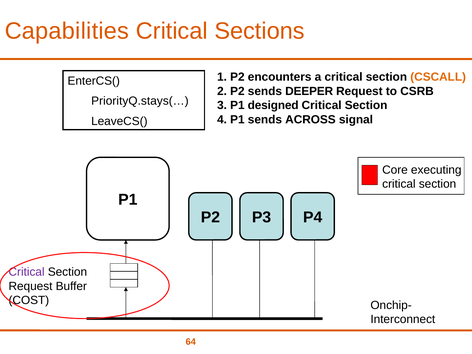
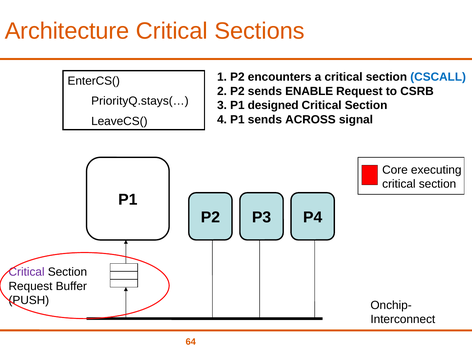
Capabilities: Capabilities -> Architecture
CSCALL colour: orange -> blue
DEEPER: DEEPER -> ENABLE
COST: COST -> PUSH
